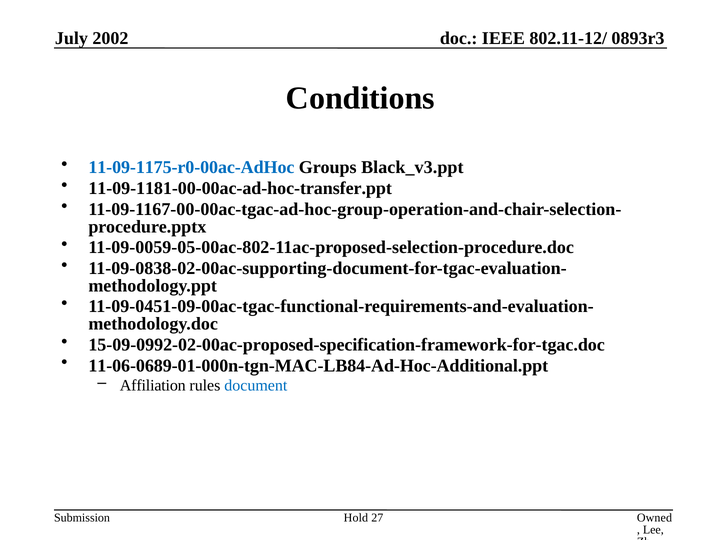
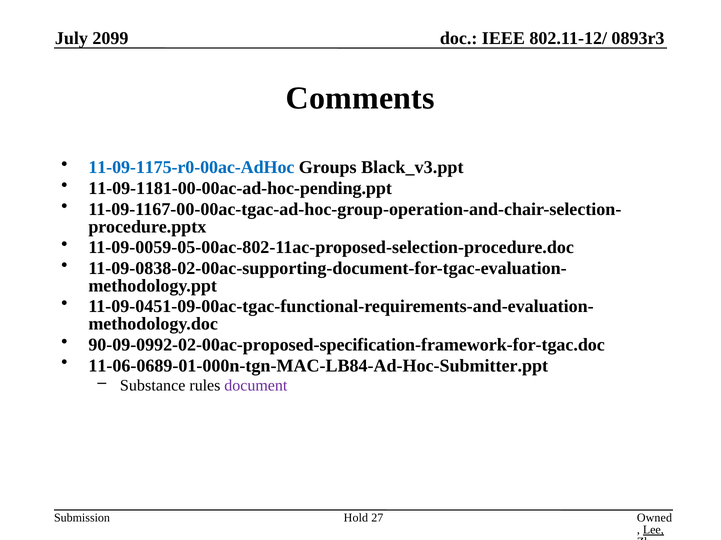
2002: 2002 -> 2099
Conditions: Conditions -> Comments
11-09-1181-00-00ac-ad-hoc-transfer.ppt: 11-09-1181-00-00ac-ad-hoc-transfer.ppt -> 11-09-1181-00-00ac-ad-hoc-pending.ppt
15-09-0992-02-00ac-proposed-specification-framework-for-tgac.doc: 15-09-0992-02-00ac-proposed-specification-framework-for-tgac.doc -> 90-09-0992-02-00ac-proposed-specification-framework-for-tgac.doc
11-06-0689-01-000n-tgn-MAC-LB84-Ad-Hoc-Additional.ppt: 11-06-0689-01-000n-tgn-MAC-LB84-Ad-Hoc-Additional.ppt -> 11-06-0689-01-000n-tgn-MAC-LB84-Ad-Hoc-Submitter.ppt
Affiliation: Affiliation -> Substance
document colour: blue -> purple
Lee underline: none -> present
